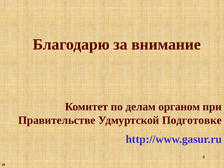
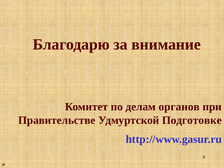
органом: органом -> органов
